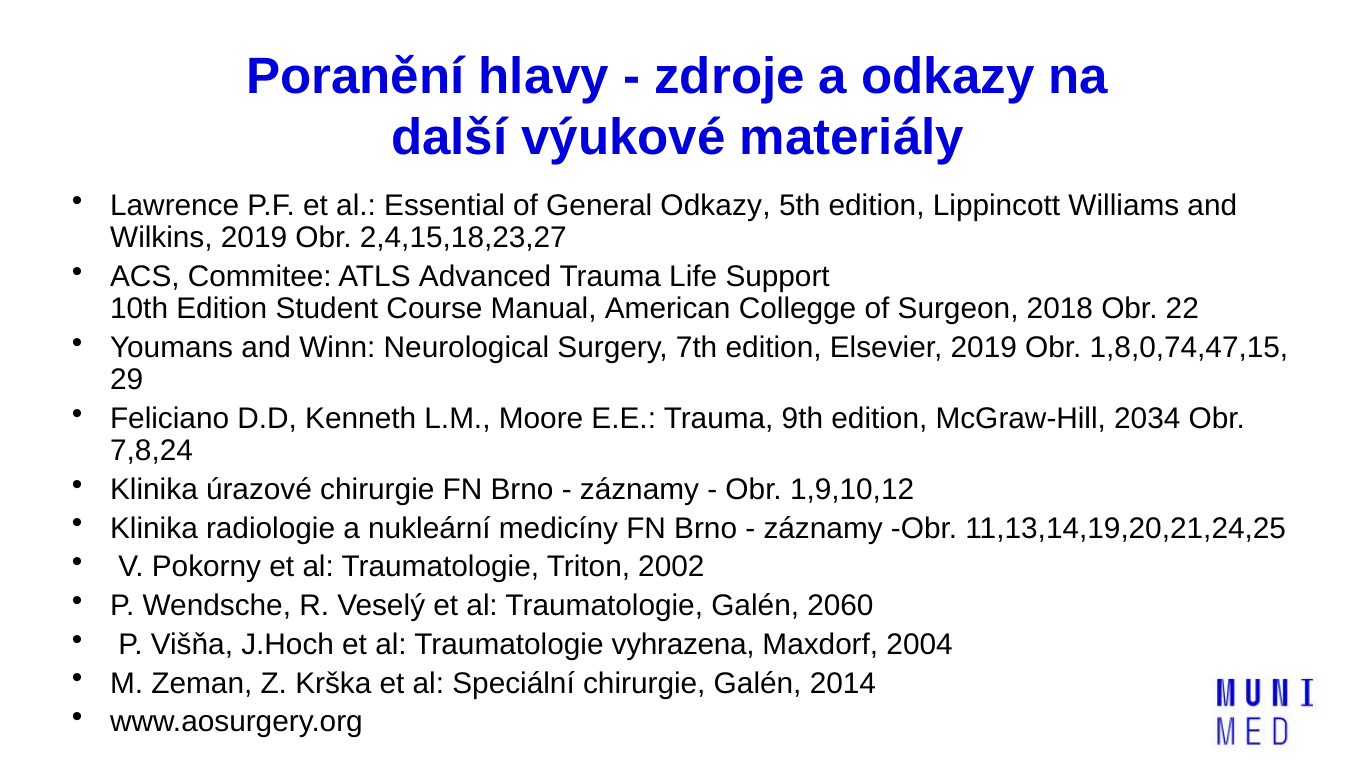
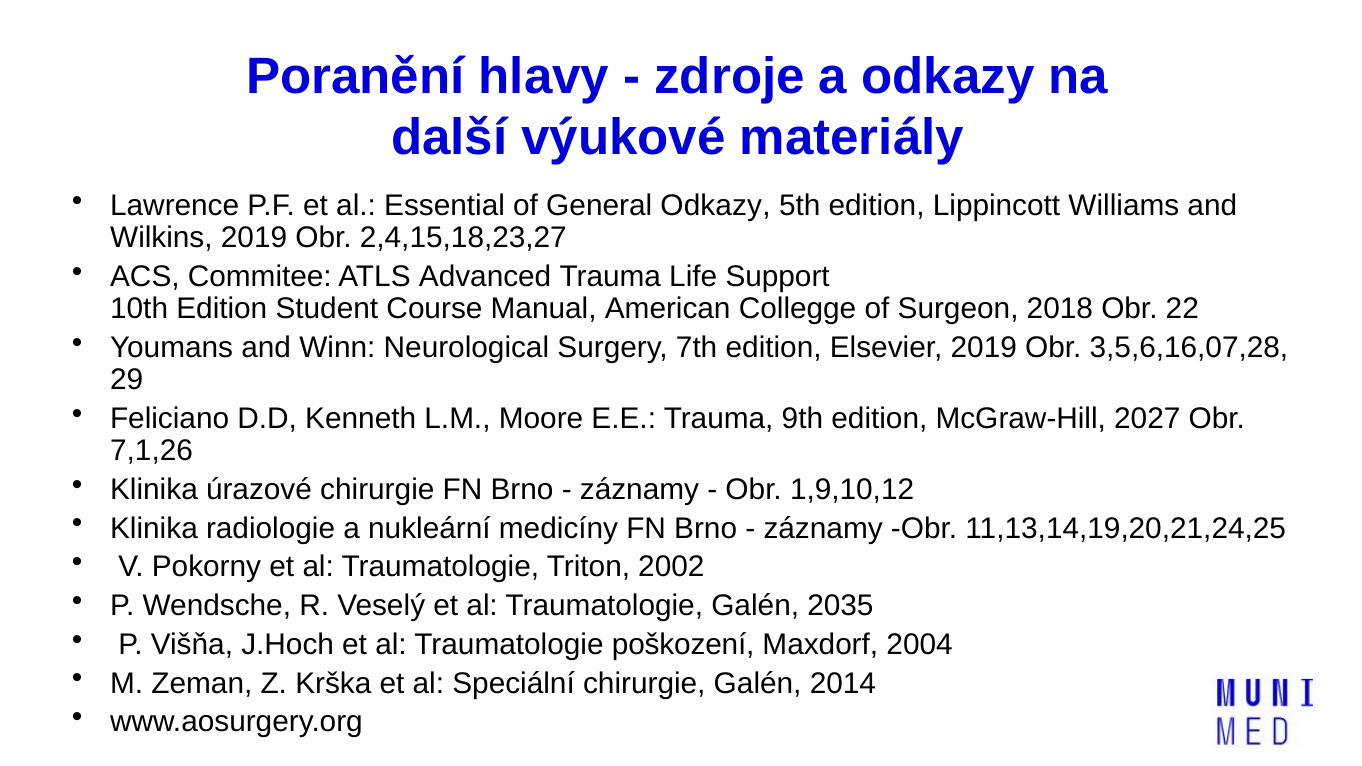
1,8,0,74,47,15: 1,8,0,74,47,15 -> 3,5,6,16,07,28
2034: 2034 -> 2027
7,8,24: 7,8,24 -> 7,1,26
2060: 2060 -> 2035
vyhrazena: vyhrazena -> poškození
